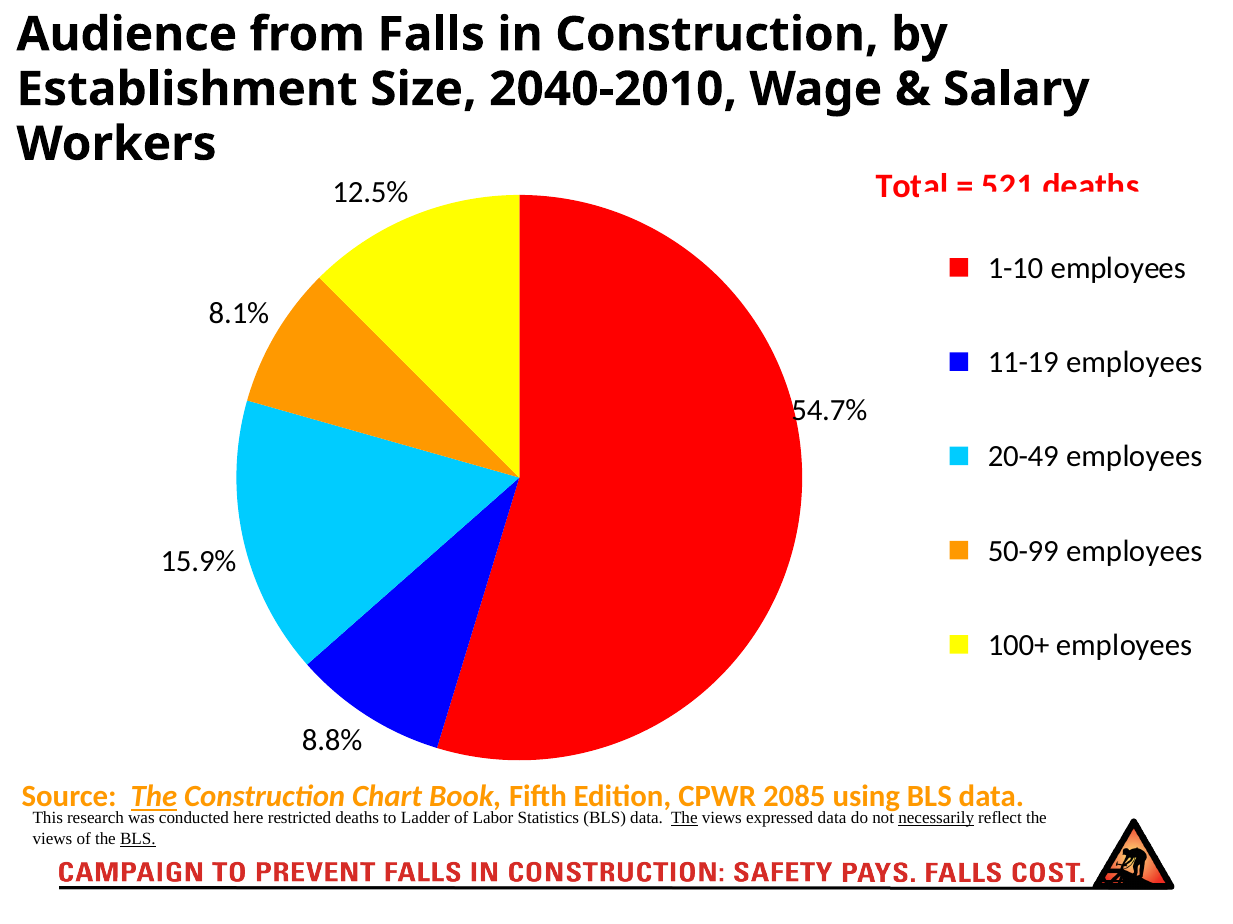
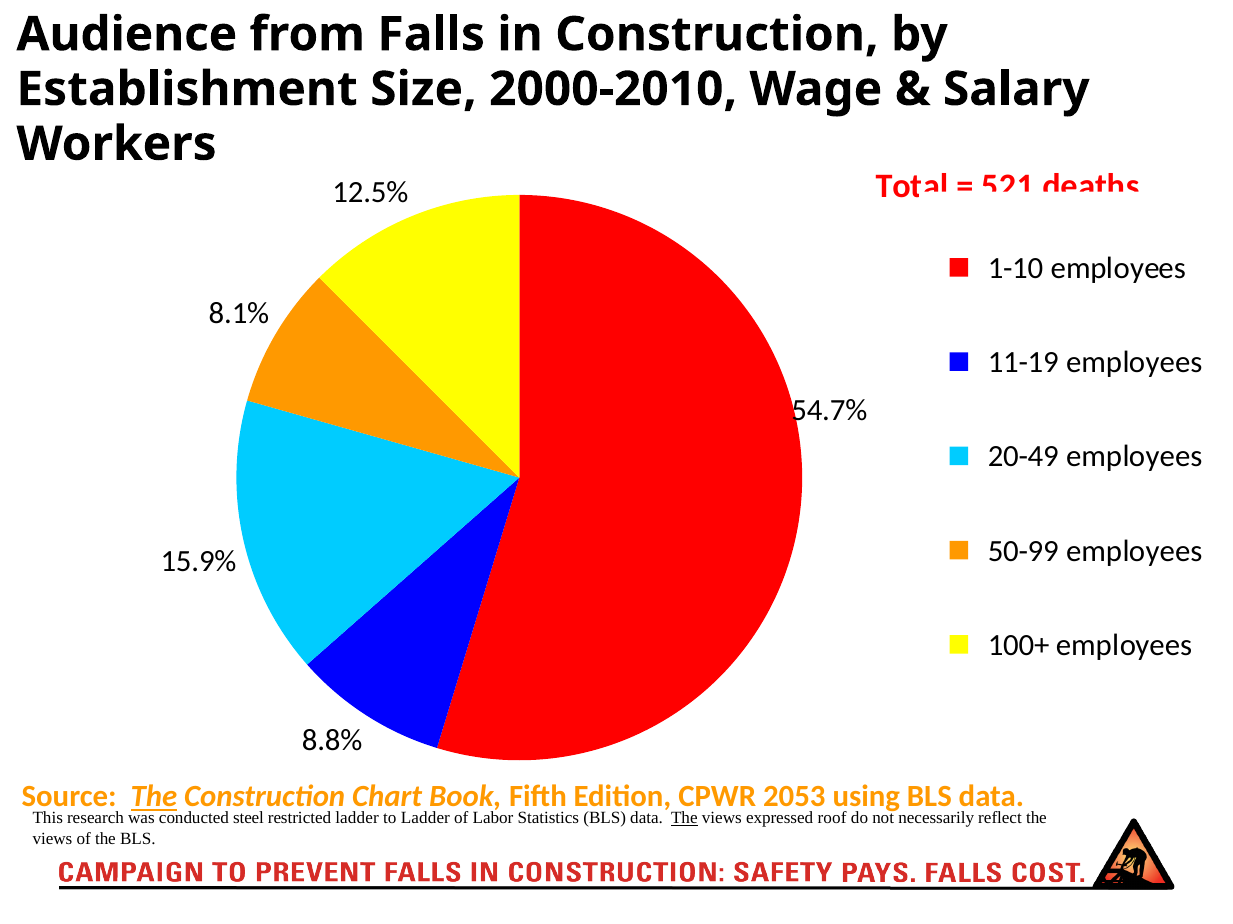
2040-2010: 2040-2010 -> 2000-2010
2085: 2085 -> 2053
here: here -> steel
restricted deaths: deaths -> ladder
expressed data: data -> roof
necessarily underline: present -> none
BLS at (138, 840) underline: present -> none
